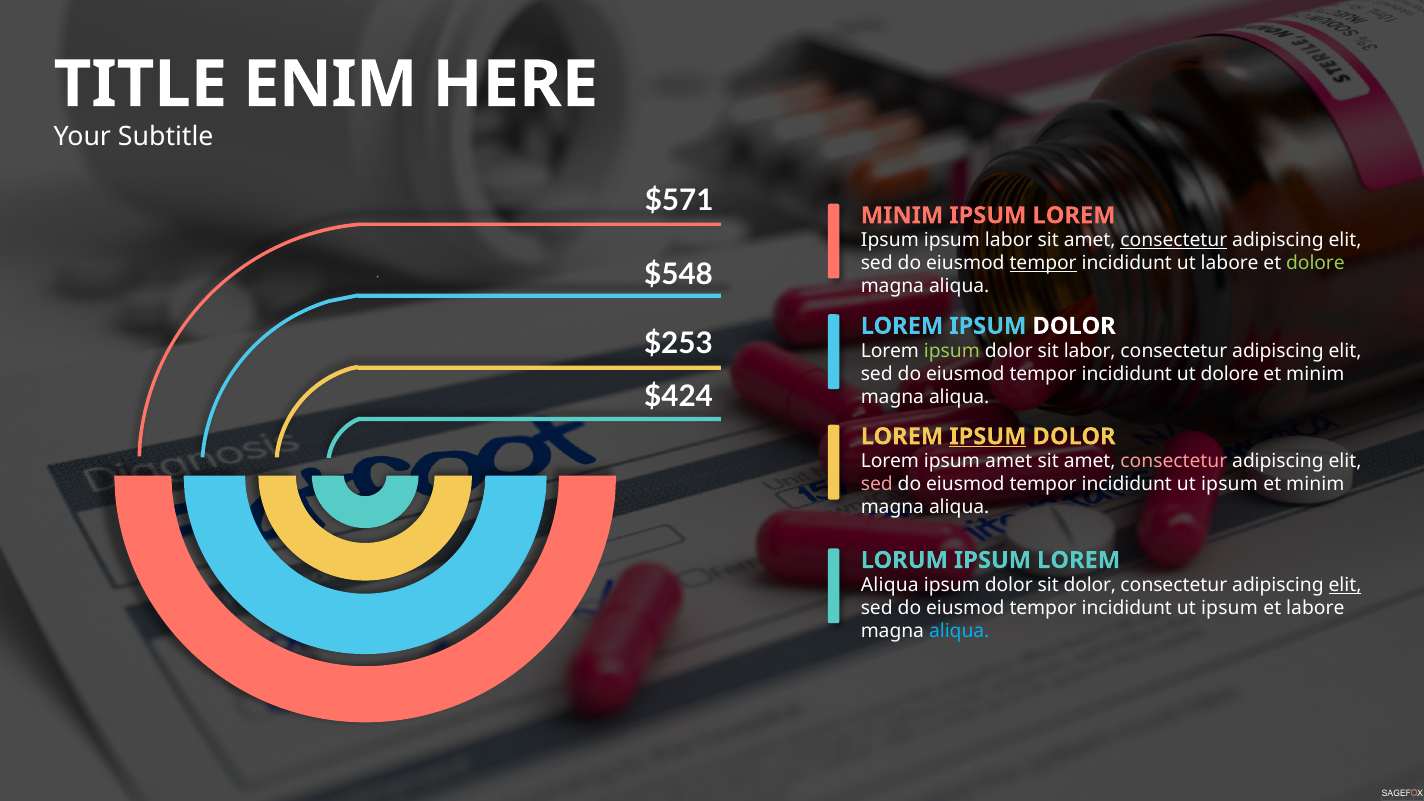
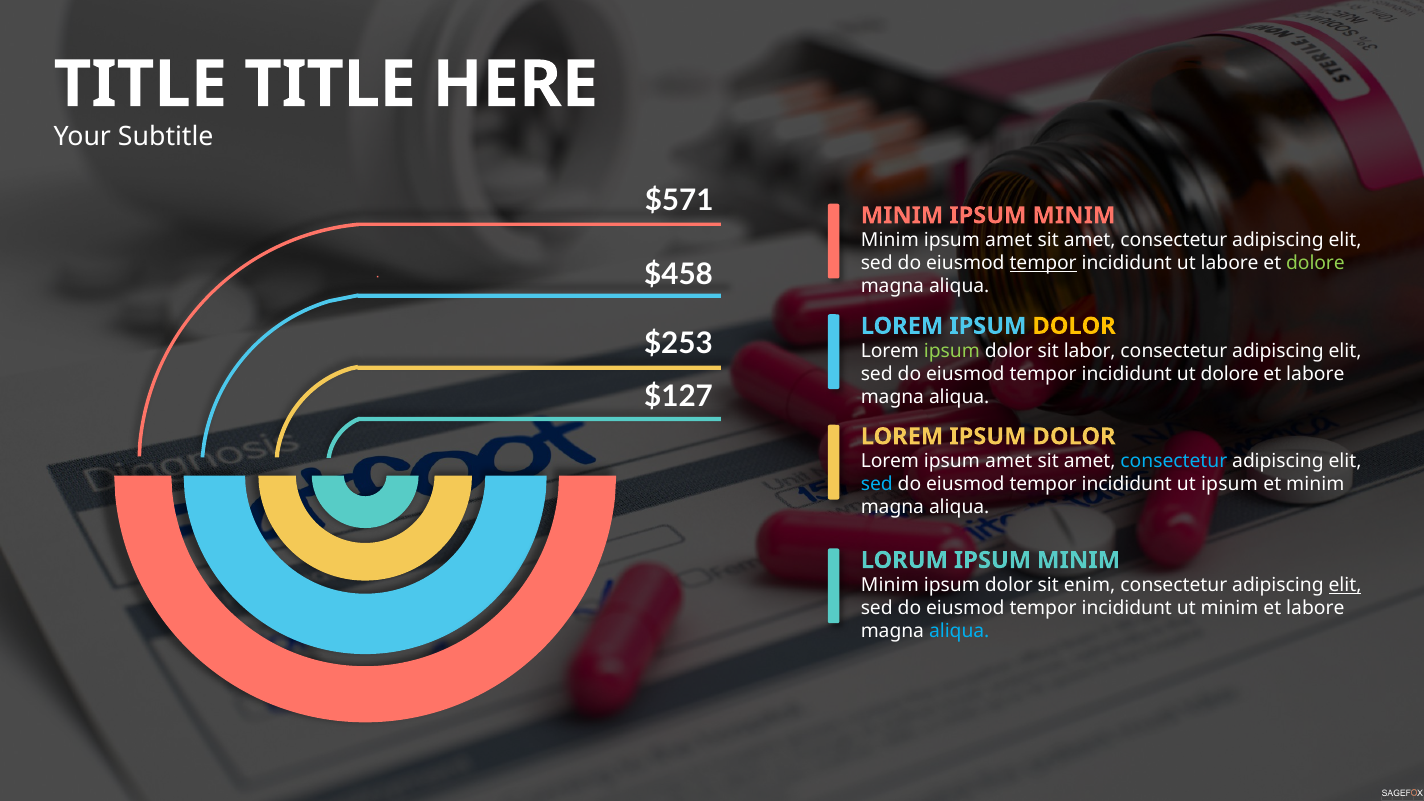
ENIM at (330, 85): ENIM -> TITLE
LOREM at (1074, 215): LOREM -> MINIM
Ipsum at (890, 240): Ipsum -> Minim
labor at (1009, 240): labor -> amet
consectetur at (1174, 240) underline: present -> none
$548: $548 -> $458
DOLOR at (1074, 326) colour: white -> yellow
minim at (1315, 374): minim -> labore
$424: $424 -> $127
IPSUM at (988, 436) underline: present -> none
consectetur at (1174, 461) colour: pink -> light blue
sed at (877, 484) colour: pink -> light blue
LORUM IPSUM LOREM: LOREM -> MINIM
Aliqua at (890, 585): Aliqua -> Minim
sit dolor: dolor -> enim
ipsum at (1229, 608): ipsum -> minim
